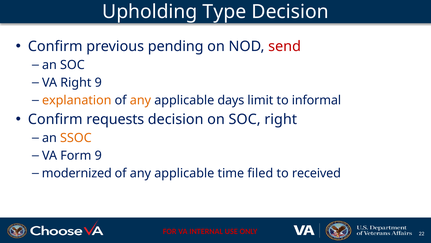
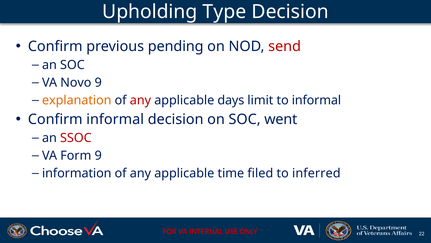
VA Right: Right -> Novo
any at (140, 100) colour: orange -> red
Confirm requests: requests -> informal
SOC right: right -> went
SSOC colour: orange -> red
modernized: modernized -> information
received: received -> inferred
